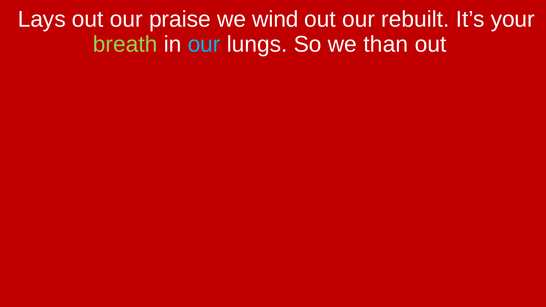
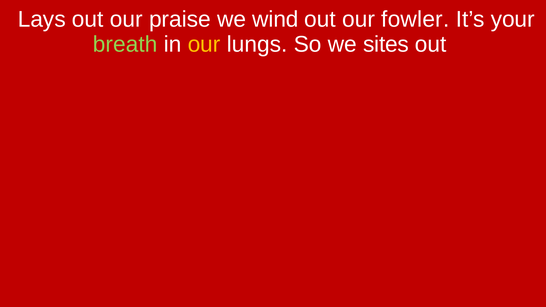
rebuilt: rebuilt -> fowler
our at (204, 44) colour: light blue -> yellow
than: than -> sites
